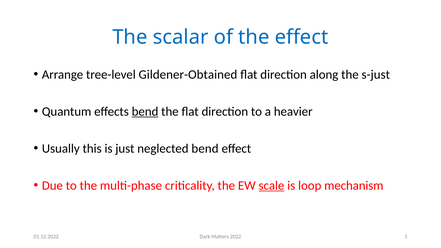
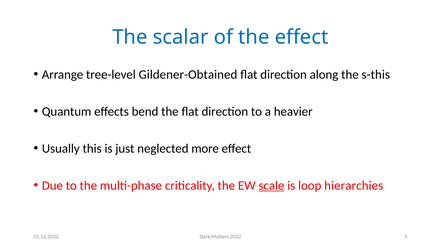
s-just: s-just -> s-this
bend at (145, 112) underline: present -> none
neglected bend: bend -> more
mechanism: mechanism -> hierarchies
